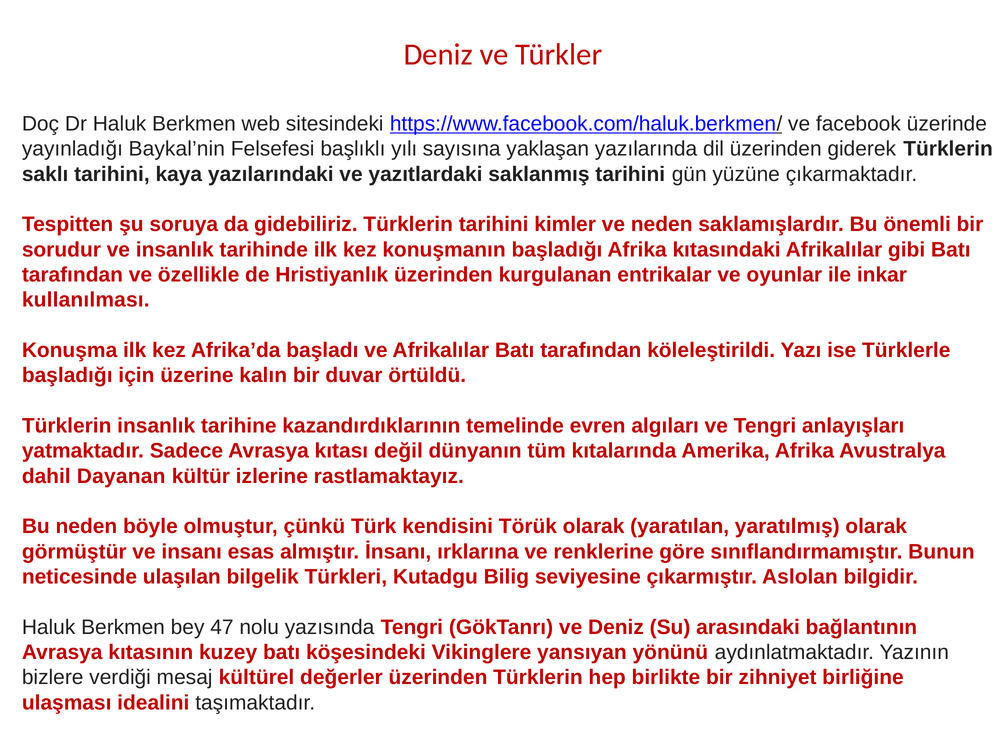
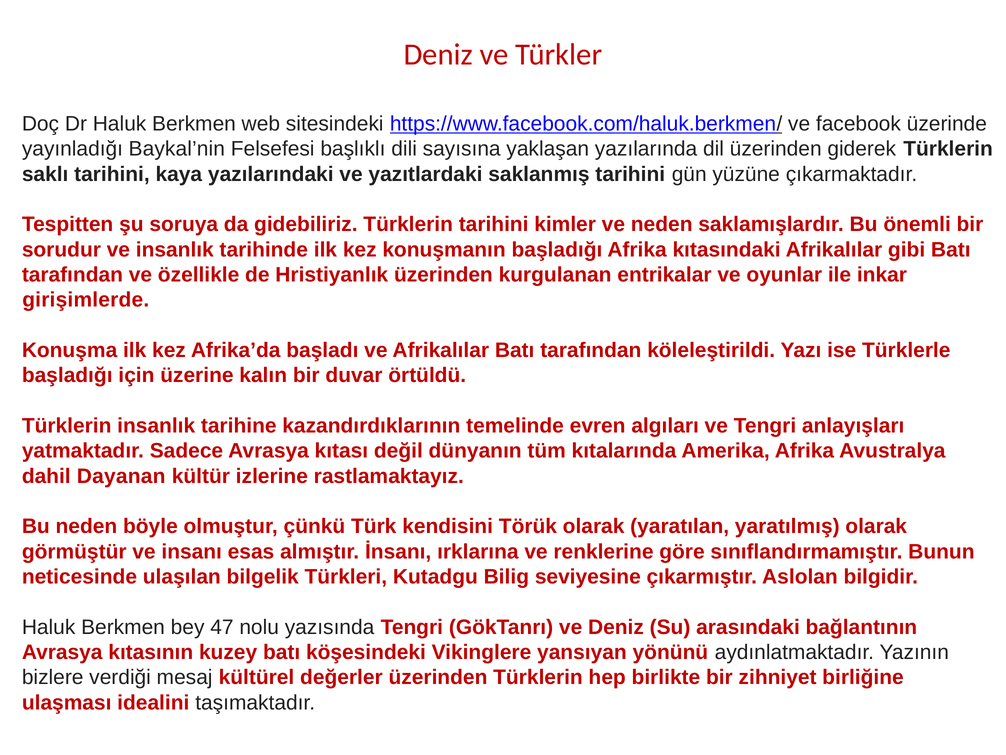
yılı: yılı -> dili
kullanılması: kullanılması -> girişimlerde
